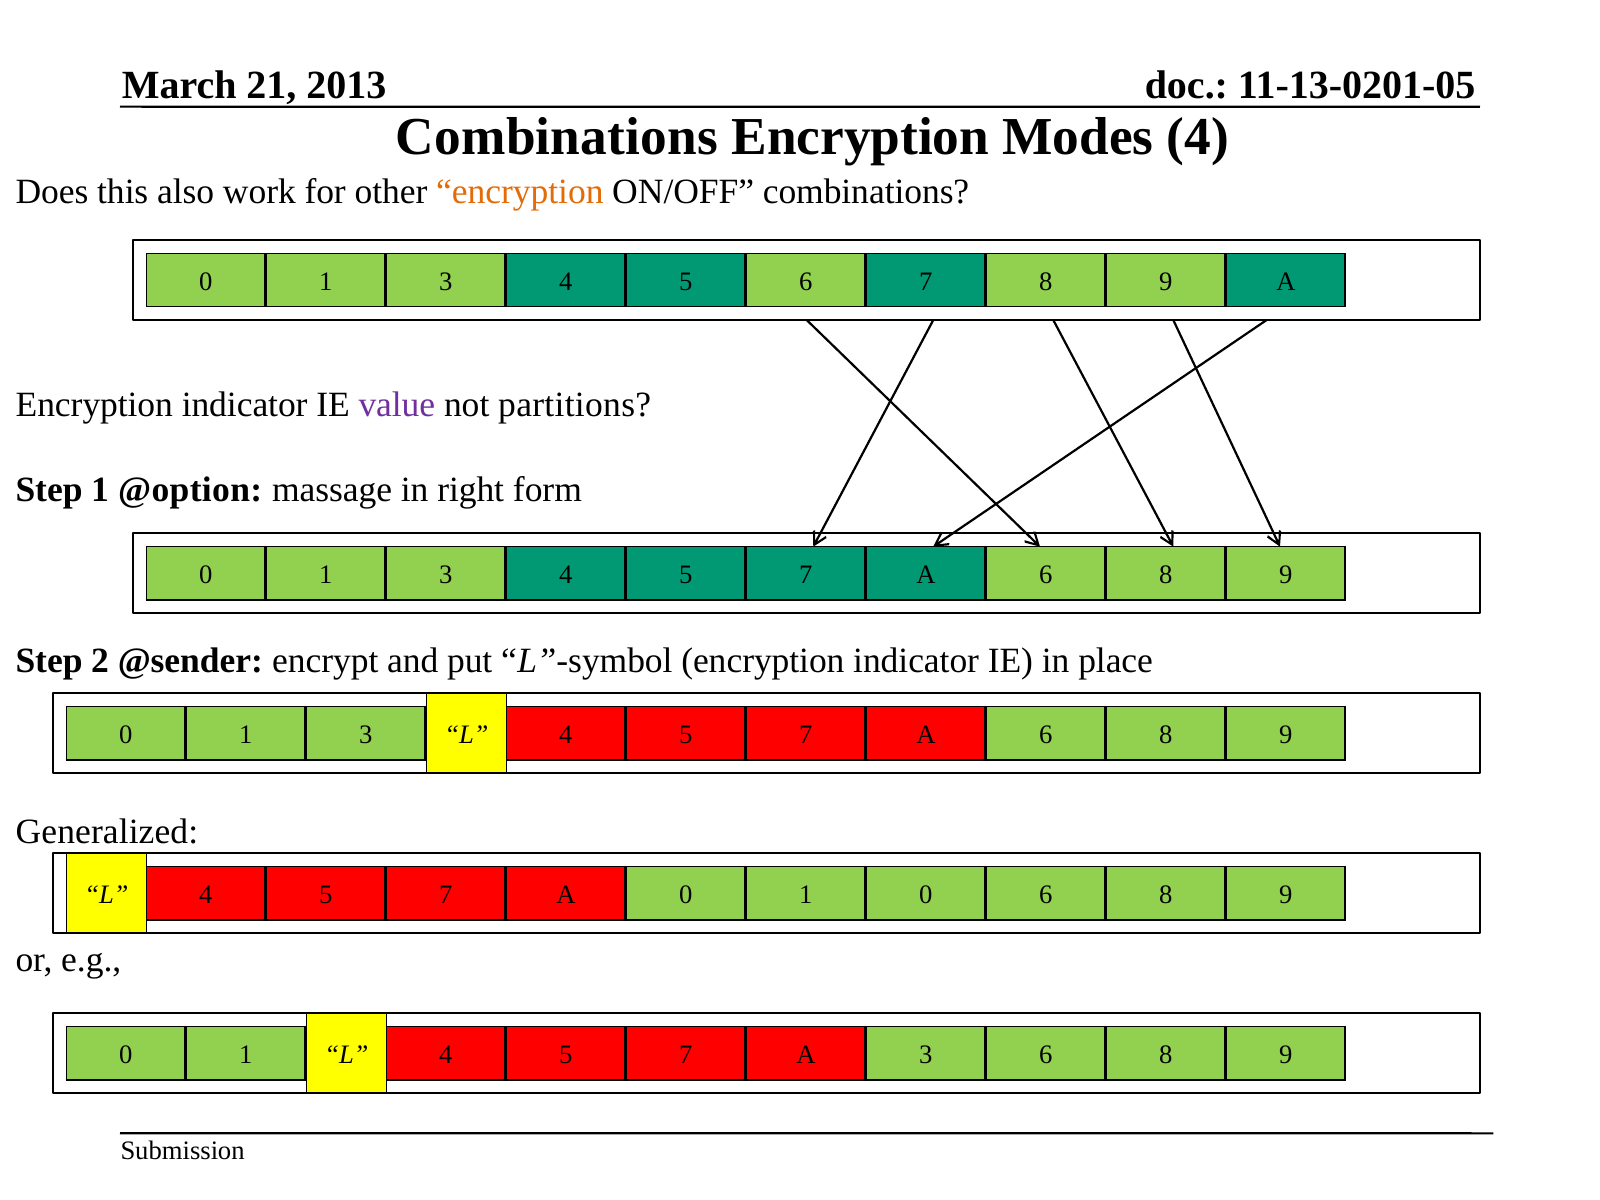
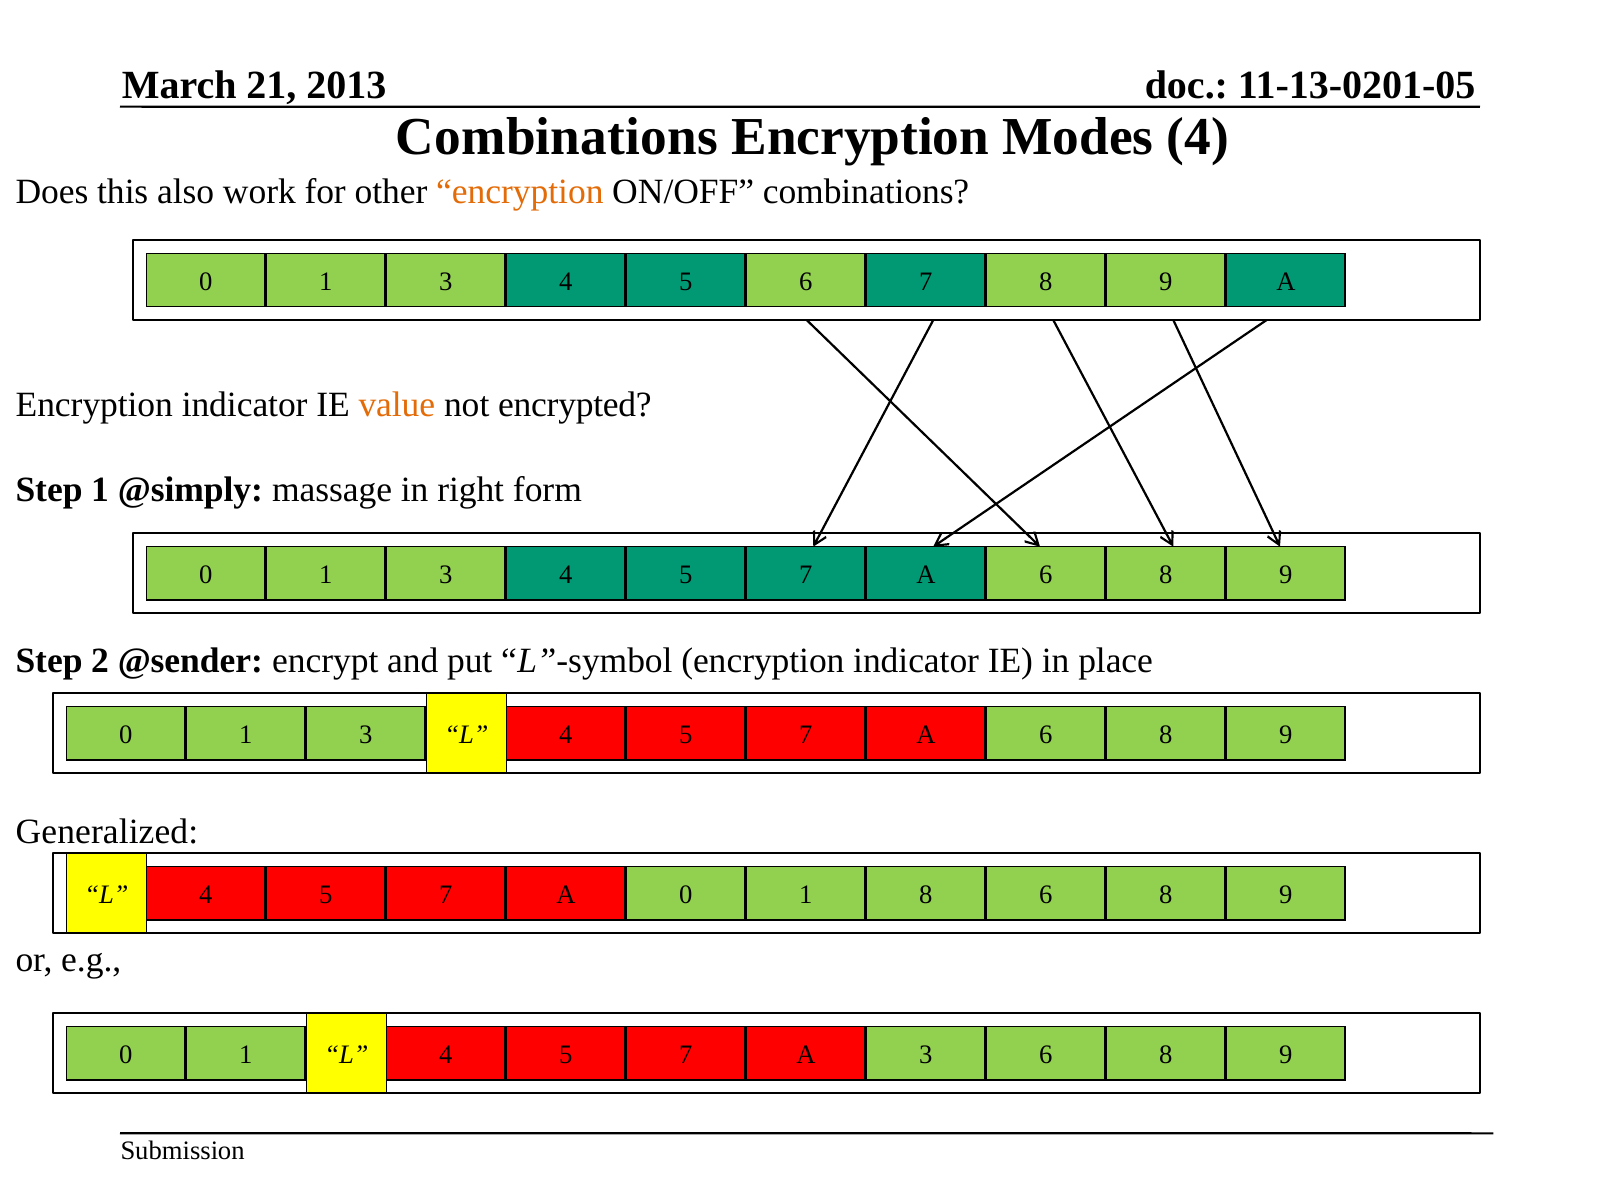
value colour: purple -> orange
partitions: partitions -> encrypted
@option: @option -> @simply
1 0: 0 -> 8
